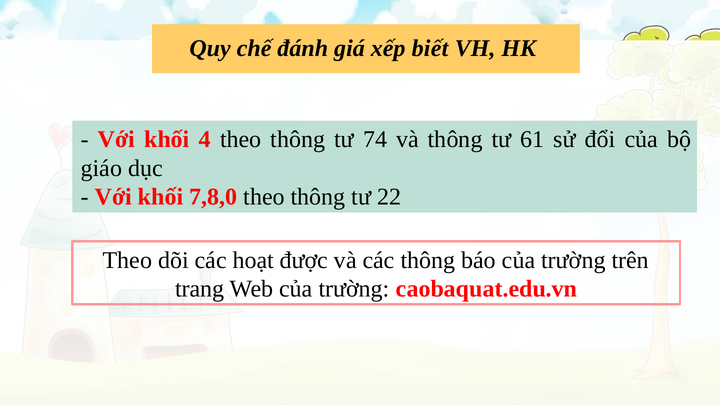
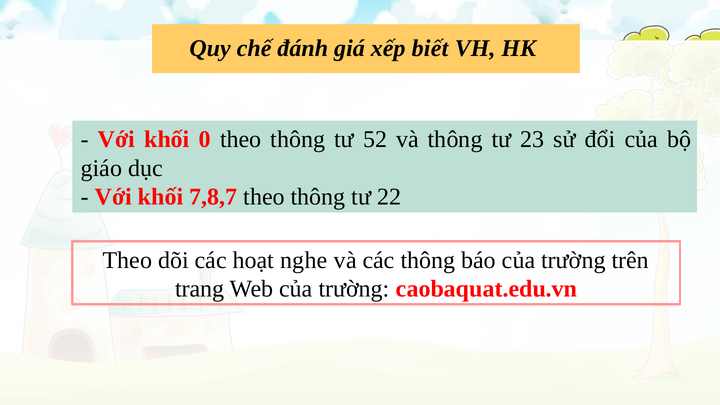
4: 4 -> 0
74: 74 -> 52
61: 61 -> 23
7,8,0: 7,8,0 -> 7,8,7
được: được -> nghe
